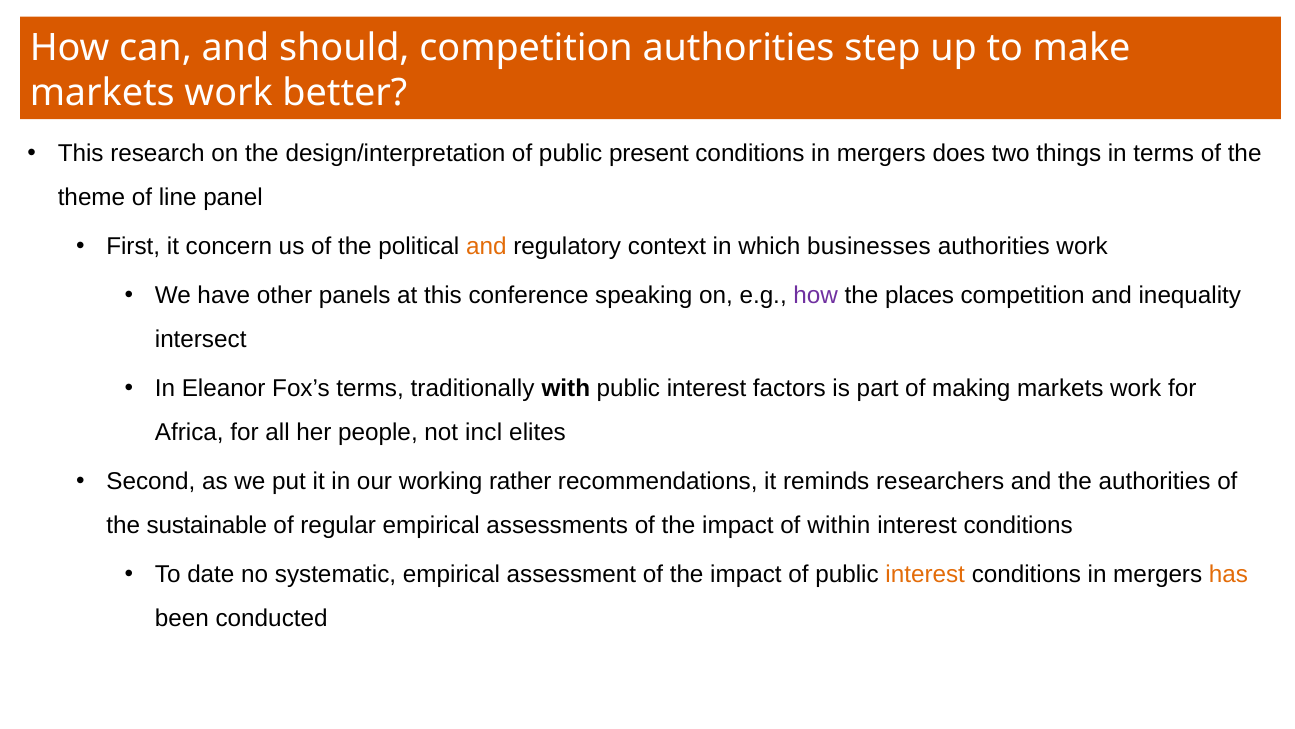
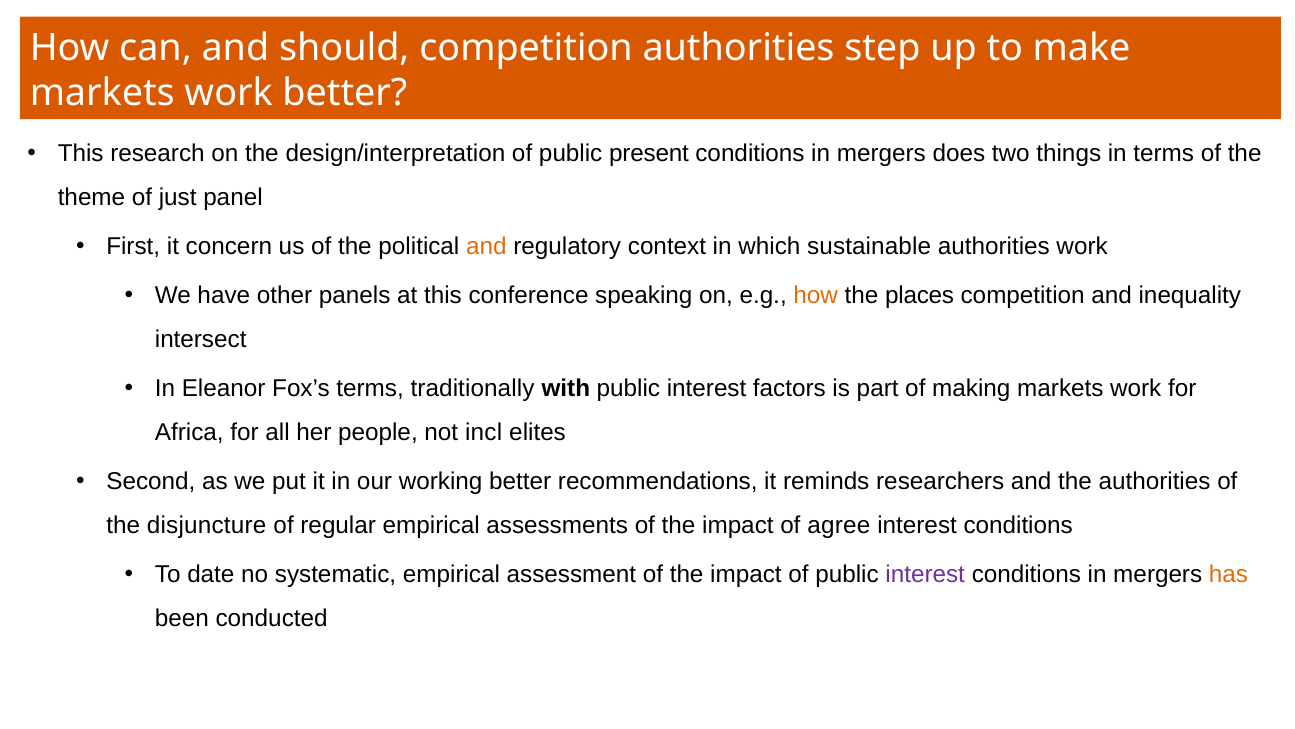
line: line -> just
businesses: businesses -> sustainable
how at (816, 296) colour: purple -> orange
working rather: rather -> better
sustainable: sustainable -> disjuncture
within: within -> agree
interest at (925, 574) colour: orange -> purple
